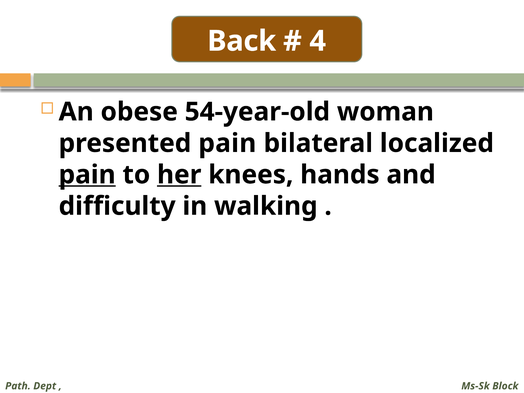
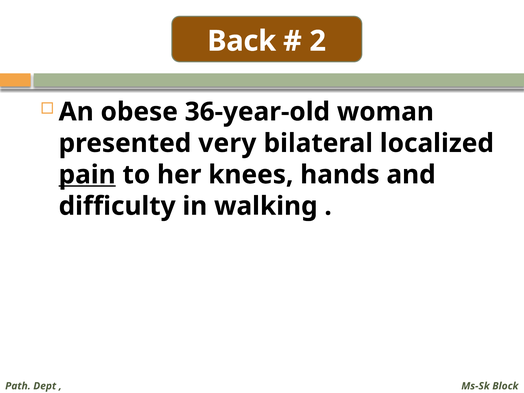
4: 4 -> 2
54-year-old: 54-year-old -> 36-year-old
presented pain: pain -> very
her underline: present -> none
